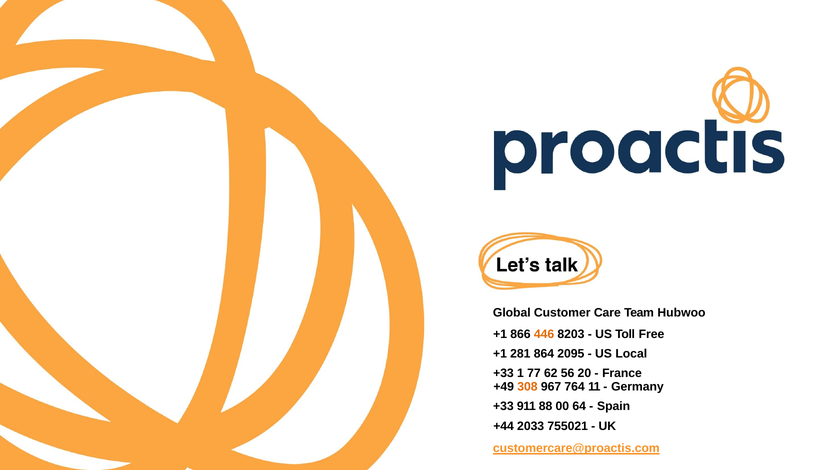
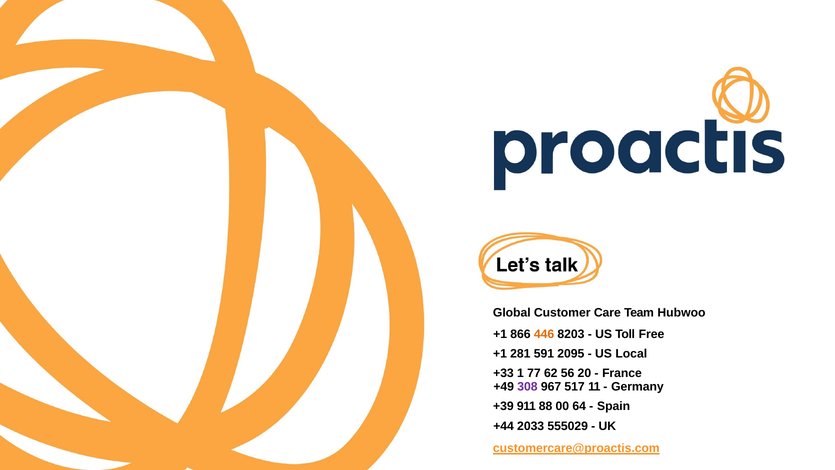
864: 864 -> 591
308 colour: orange -> purple
764: 764 -> 517
+33 at (503, 406): +33 -> +39
755021: 755021 -> 555029
